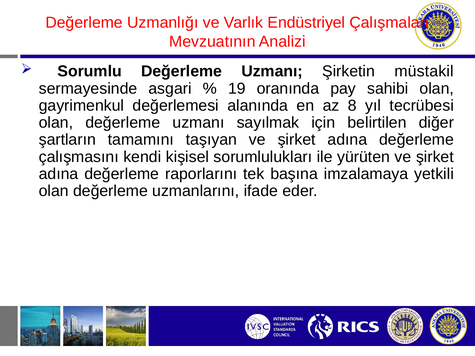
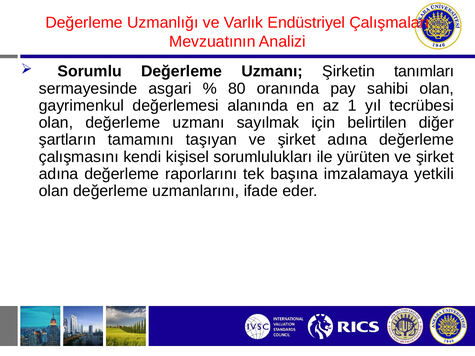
müstakil: müstakil -> tanımları
19: 19 -> 80
8: 8 -> 1
